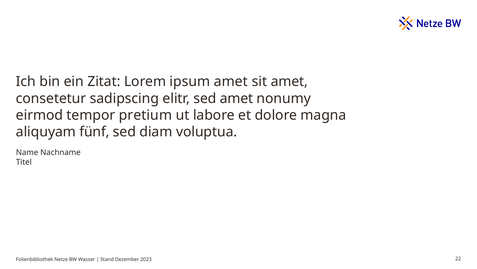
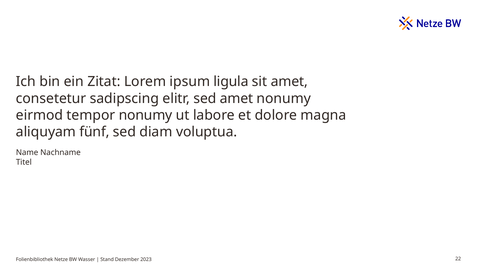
ipsum amet: amet -> ligula
tempor pretium: pretium -> nonumy
